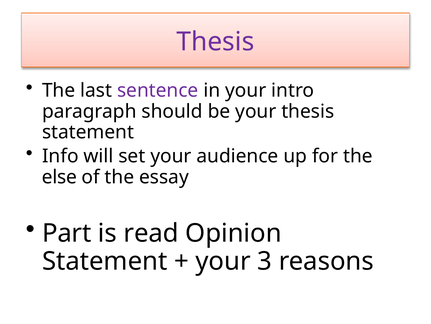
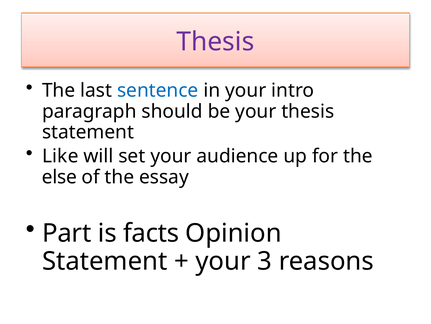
sentence colour: purple -> blue
Info: Info -> Like
read: read -> facts
